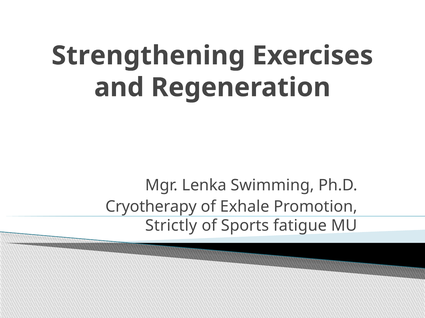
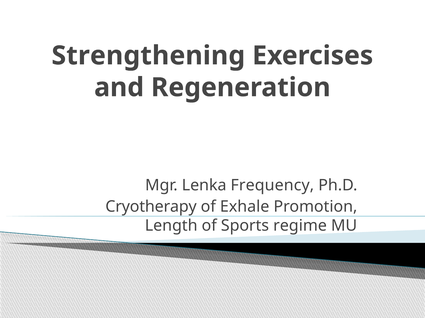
Swimming: Swimming -> Frequency
Strictly: Strictly -> Length
fatigue: fatigue -> regime
